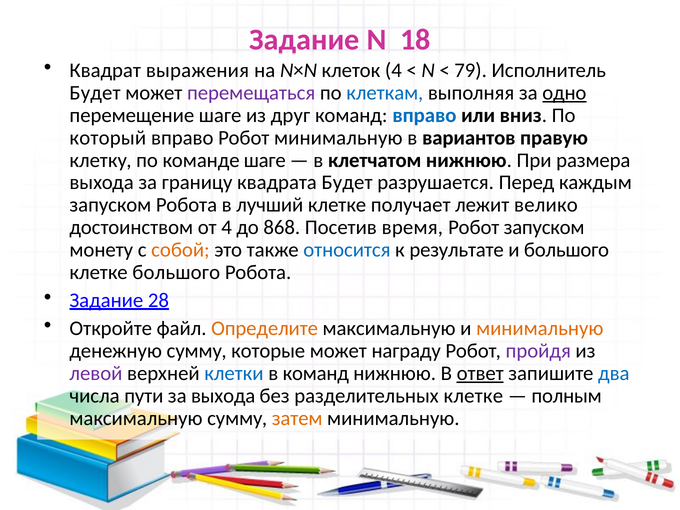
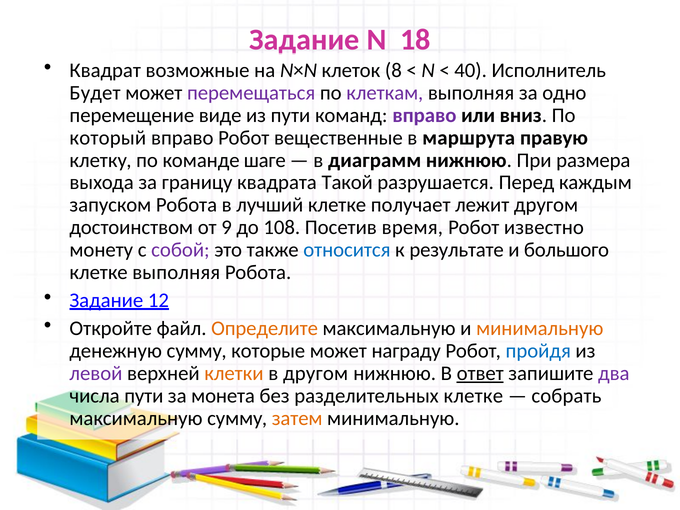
выражения: выражения -> возможные
клеток 4: 4 -> 8
79: 79 -> 40
клеткам colour: blue -> purple
одно underline: present -> none
перемещение шаге: шаге -> виде
из друг: друг -> пути
вправо at (424, 115) colour: blue -> purple
Робот минимальную: минимальную -> вещественные
вариантов: вариантов -> маршрута
клетчатом: клетчатом -> диаграмм
квадрата Будет: Будет -> Такой
лежит велико: велико -> другом
от 4: 4 -> 9
868: 868 -> 108
Робот запуском: запуском -> известно
собой colour: orange -> purple
клетке большого: большого -> выполняя
28: 28 -> 12
пройдя colour: purple -> blue
клетки colour: blue -> orange
в команд: команд -> другом
два colour: blue -> purple
за выхода: выхода -> монета
полным: полным -> собрать
